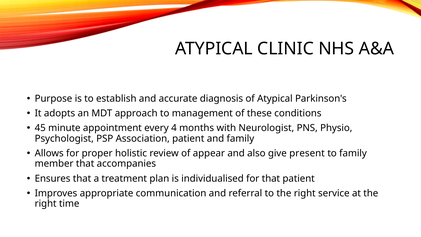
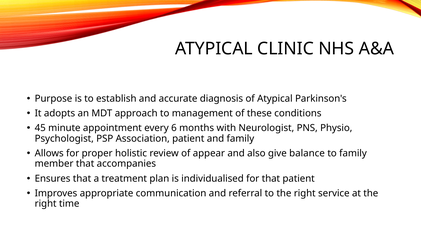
4: 4 -> 6
present: present -> balance
